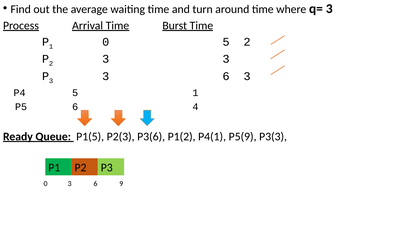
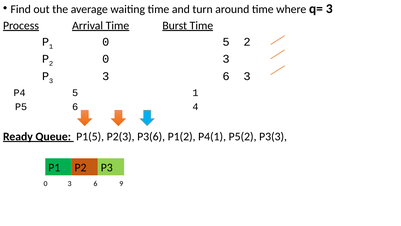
2 3: 3 -> 0
P5(9: P5(9 -> P5(2
